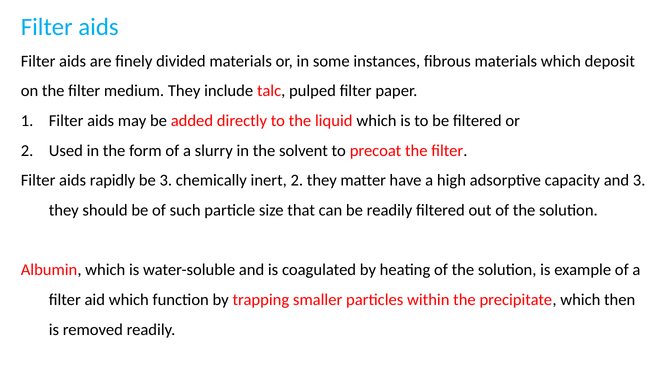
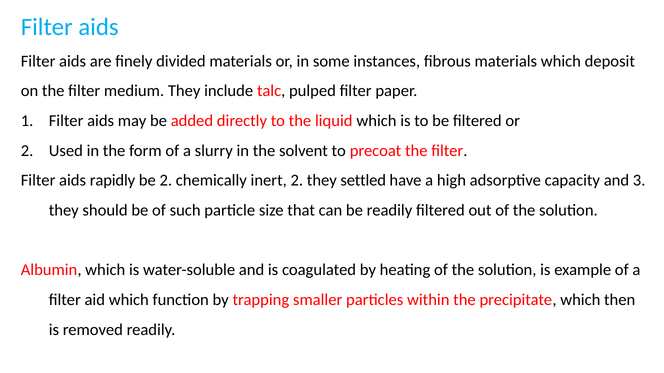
be 3: 3 -> 2
matter: matter -> settled
